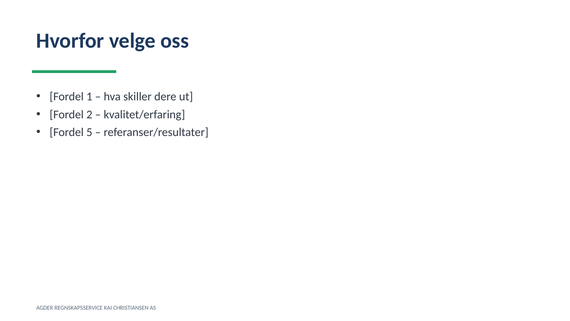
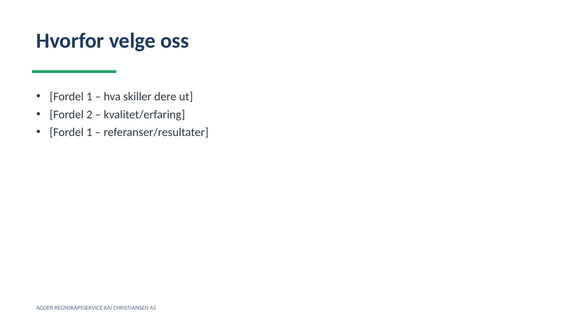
5 at (89, 132): 5 -> 1
